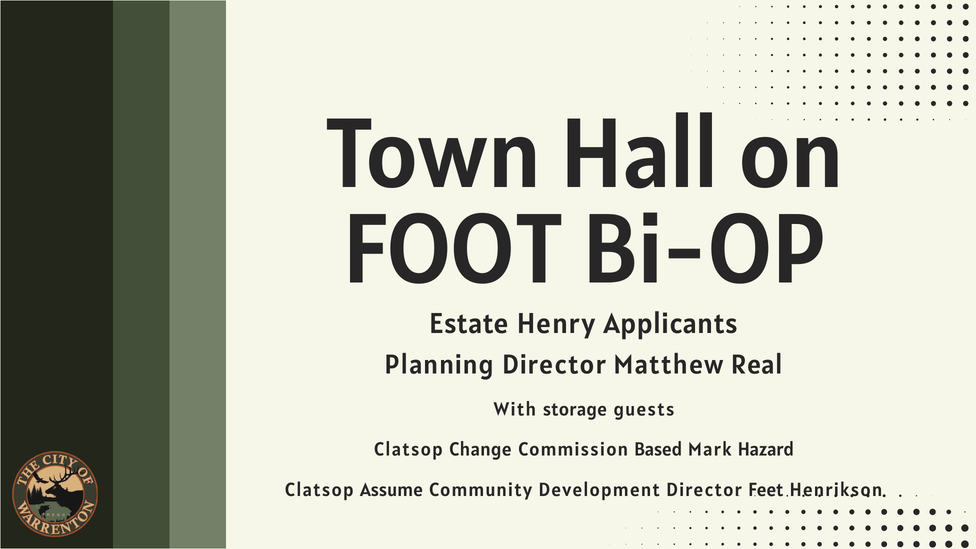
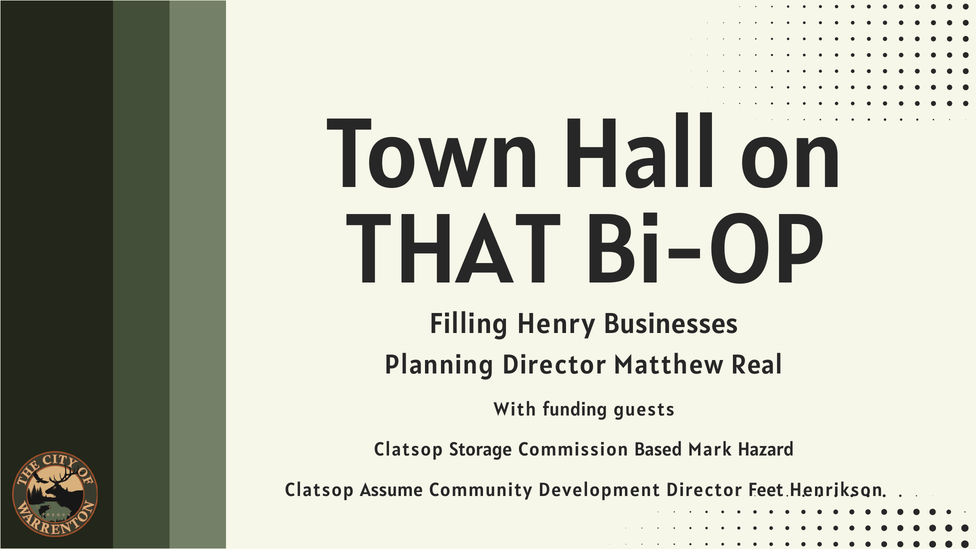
FOOT: FOOT -> THAT
Estate: Estate -> Filling
Applicants: Applicants -> Businesses
storage: storage -> funding
Change: Change -> Storage
